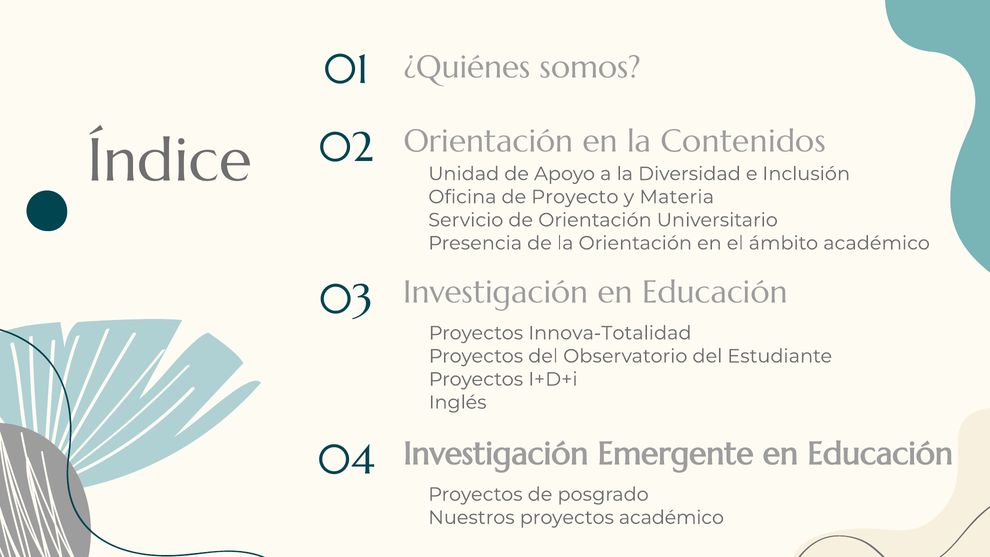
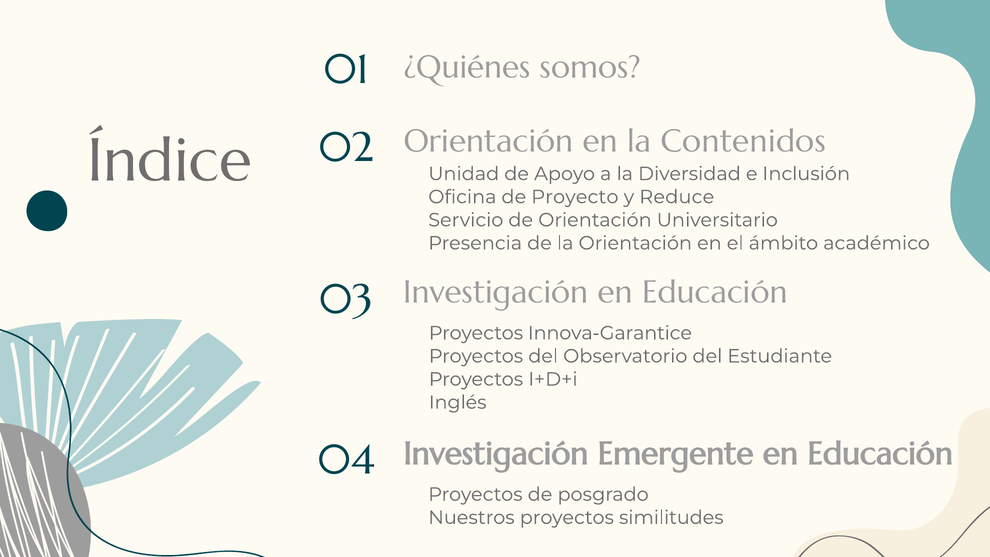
Materia: Materia -> Reduce
Innova-Totalidad: Innova-Totalidad -> Innova-Garantice
proyectos académico: académico -> similitudes
